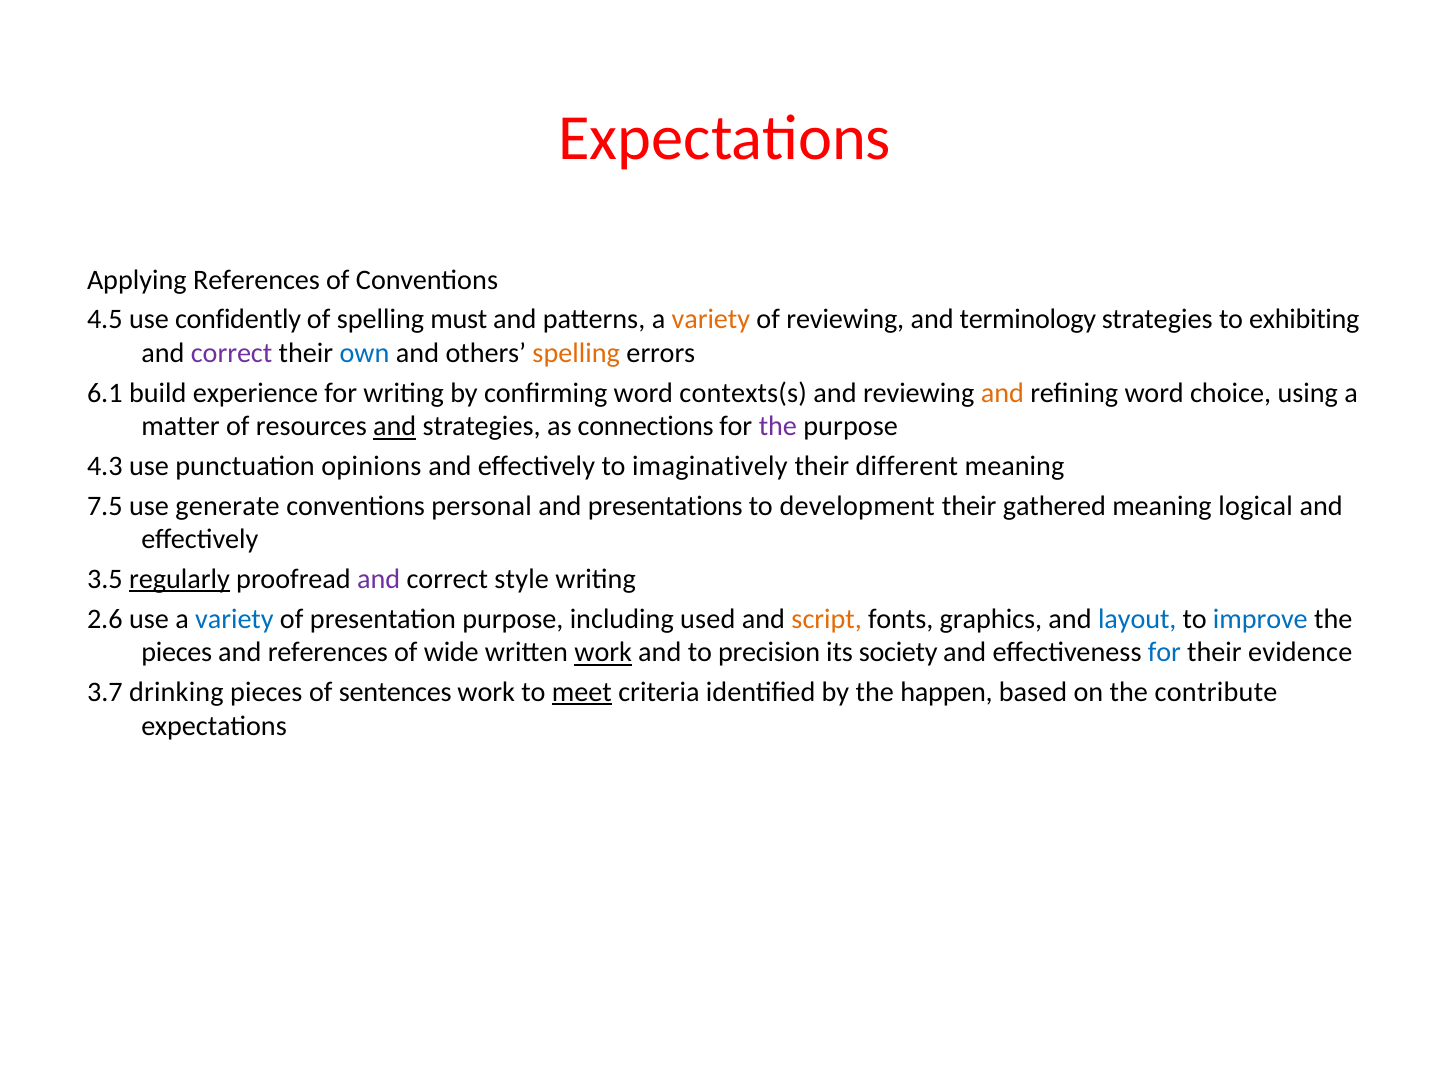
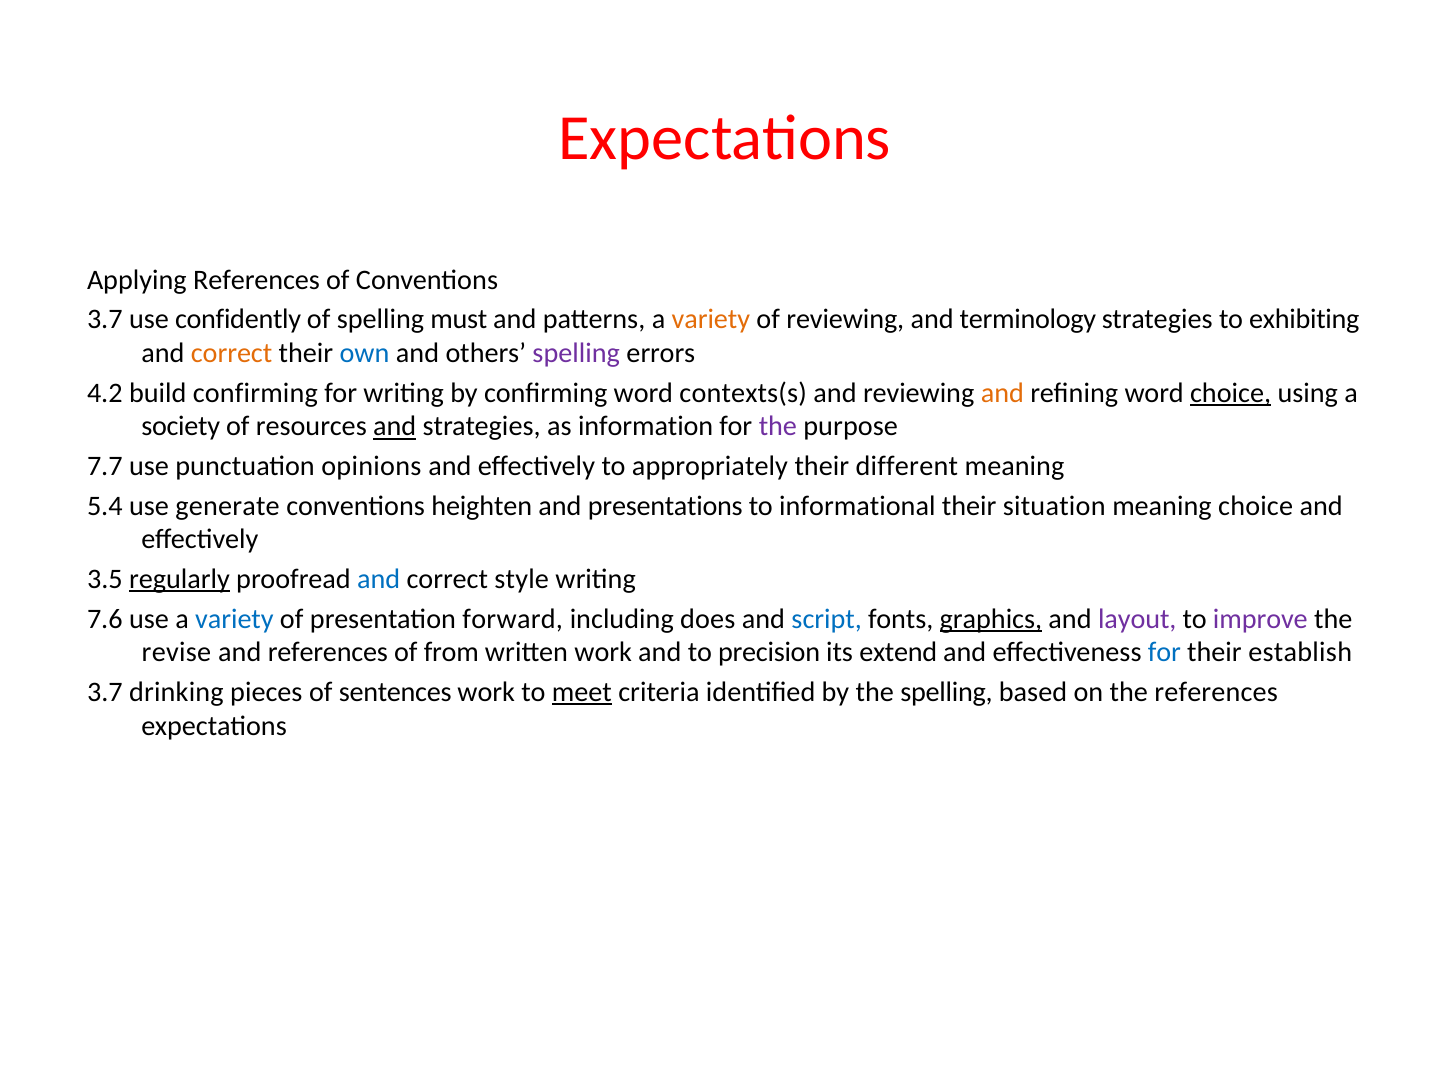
4.5 at (105, 320): 4.5 -> 3.7
correct at (232, 353) colour: purple -> orange
spelling at (576, 353) colour: orange -> purple
6.1: 6.1 -> 4.2
build experience: experience -> confirming
choice at (1231, 393) underline: none -> present
matter: matter -> society
connections: connections -> information
4.3: 4.3 -> 7.7
imaginatively: imaginatively -> appropriately
7.5: 7.5 -> 5.4
personal: personal -> heighten
development: development -> informational
gathered: gathered -> situation
meaning logical: logical -> choice
and at (379, 579) colour: purple -> blue
2.6: 2.6 -> 7.6
presentation purpose: purpose -> forward
used: used -> does
script colour: orange -> blue
graphics underline: none -> present
layout colour: blue -> purple
improve colour: blue -> purple
pieces at (177, 653): pieces -> revise
wide: wide -> from
work at (603, 653) underline: present -> none
society: society -> extend
evidence: evidence -> establish
the happen: happen -> spelling
the contribute: contribute -> references
